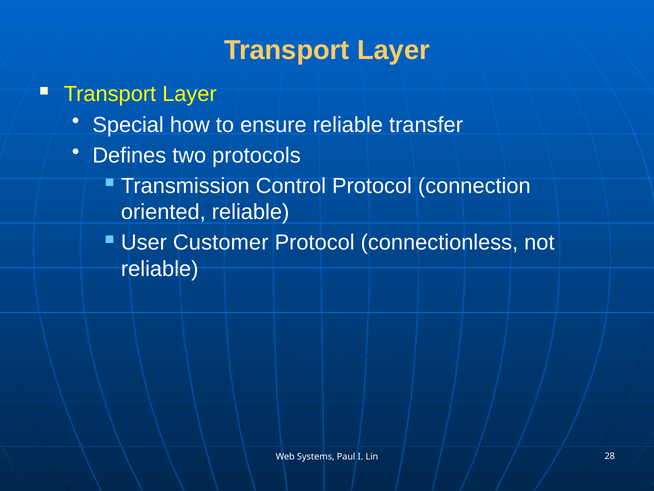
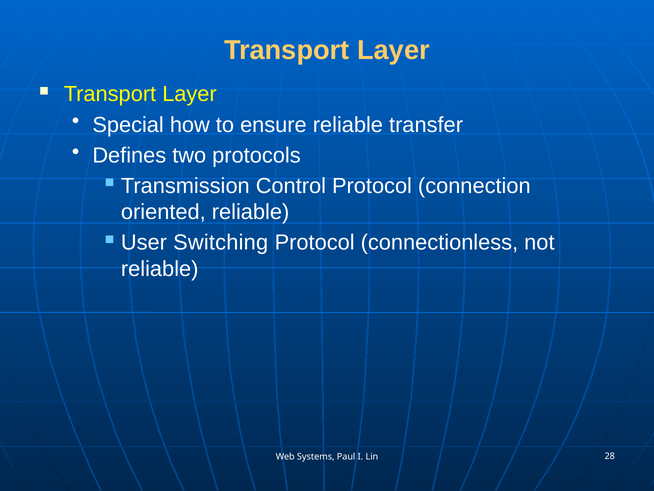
Customer: Customer -> Switching
